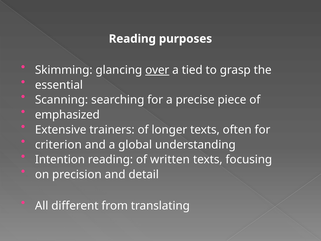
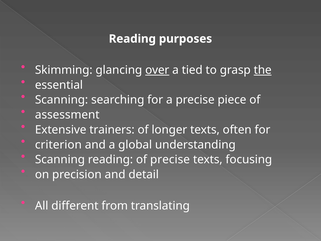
the underline: none -> present
emphasized: emphasized -> assessment
Intention at (60, 159): Intention -> Scanning
of written: written -> precise
